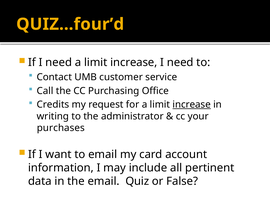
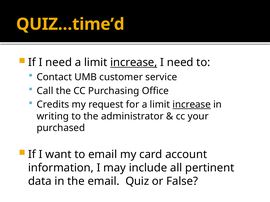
QUIZ…four’d: QUIZ…four’d -> QUIZ…time’d
increase at (134, 63) underline: none -> present
purchases: purchases -> purchased
